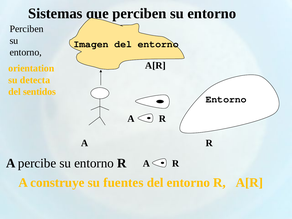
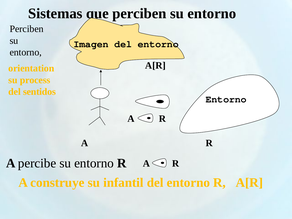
detecta: detecta -> process
fuentes: fuentes -> infantil
